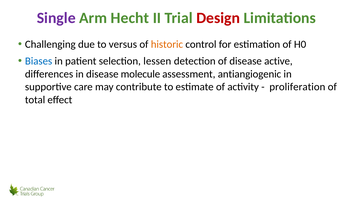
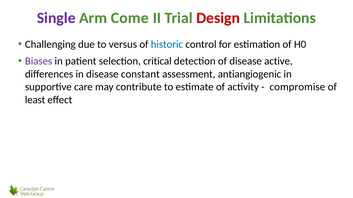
Hecht: Hecht -> Come
historic colour: orange -> blue
Biases colour: blue -> purple
lessen: lessen -> critical
molecule: molecule -> constant
proliferation: proliferation -> compromise
total: total -> least
